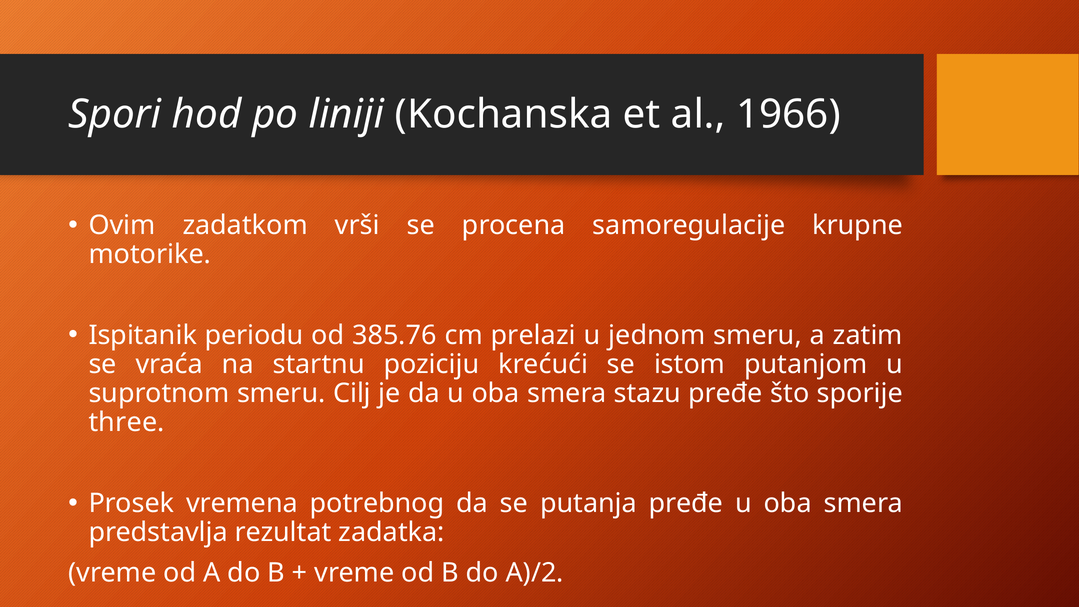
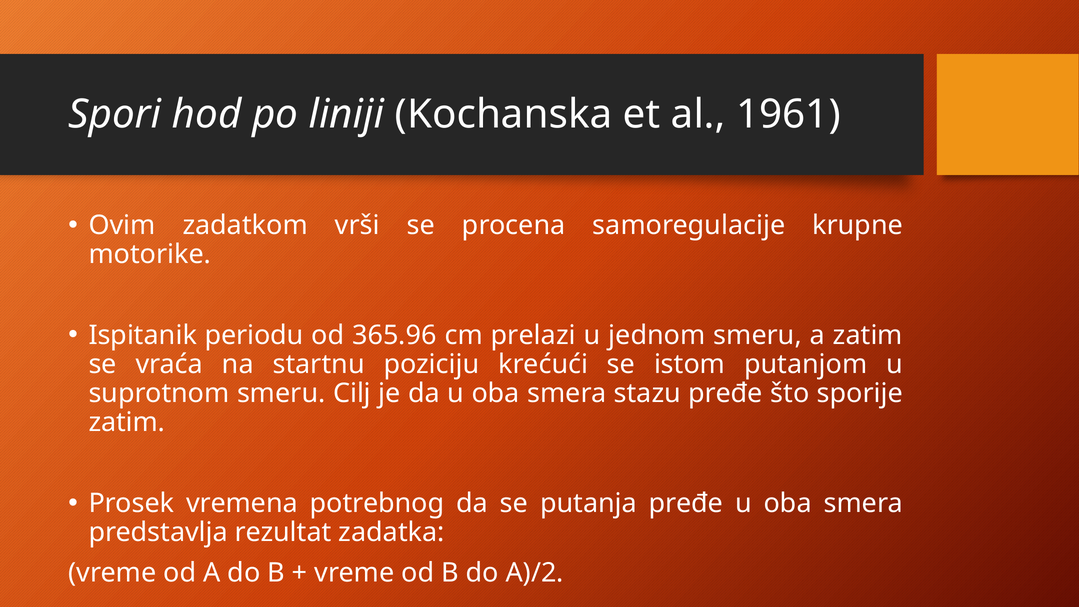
1966: 1966 -> 1961
385.76: 385.76 -> 365.96
three at (127, 422): three -> zatim
